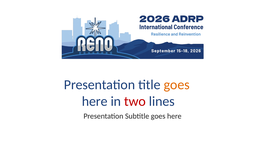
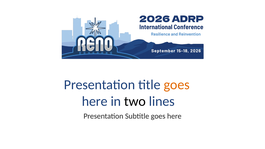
two colour: red -> black
